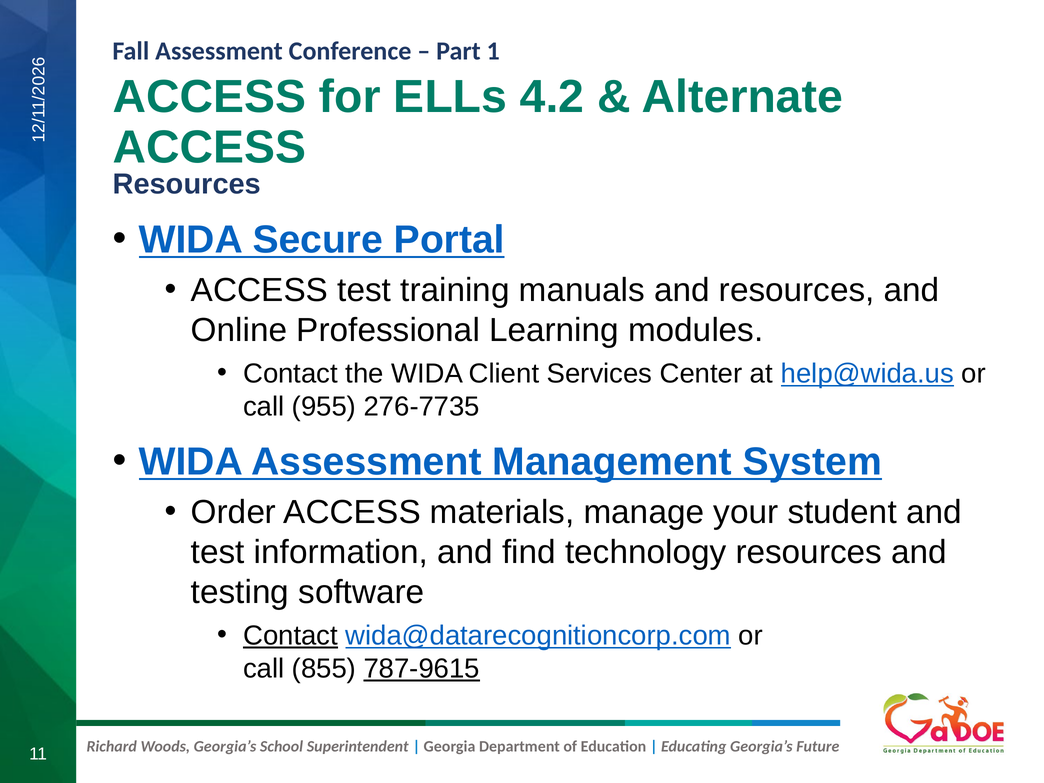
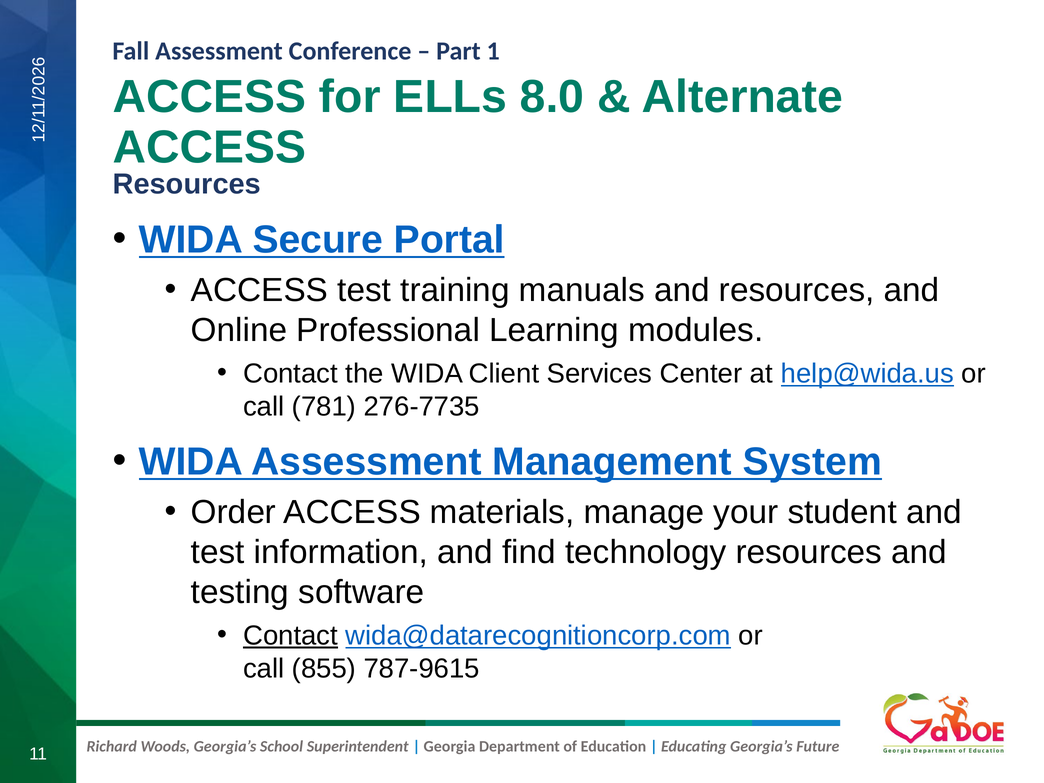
4.2: 4.2 -> 8.0
955: 955 -> 781
787-9615 underline: present -> none
